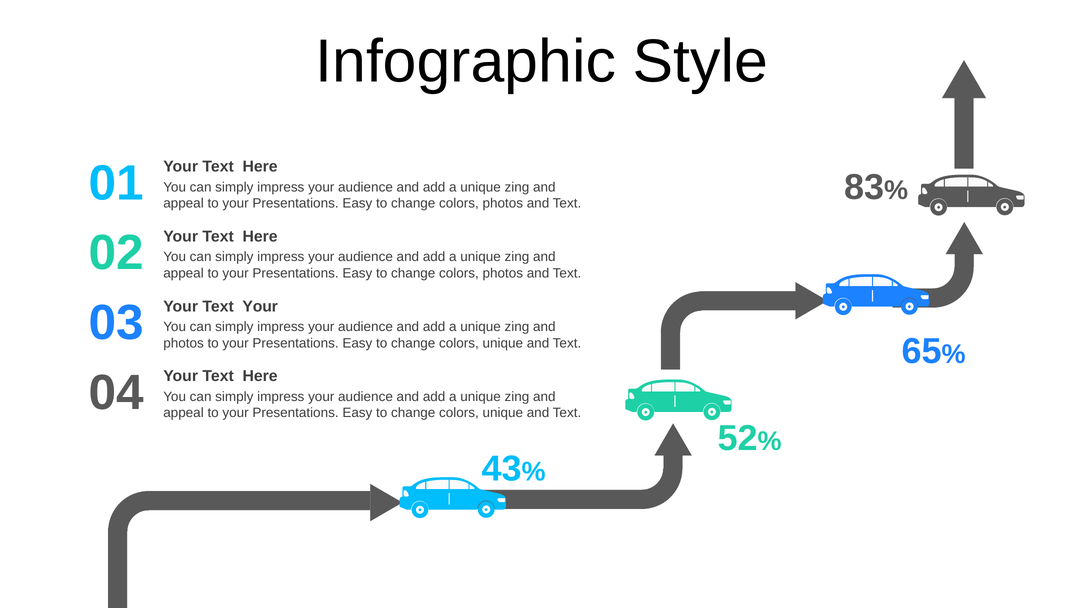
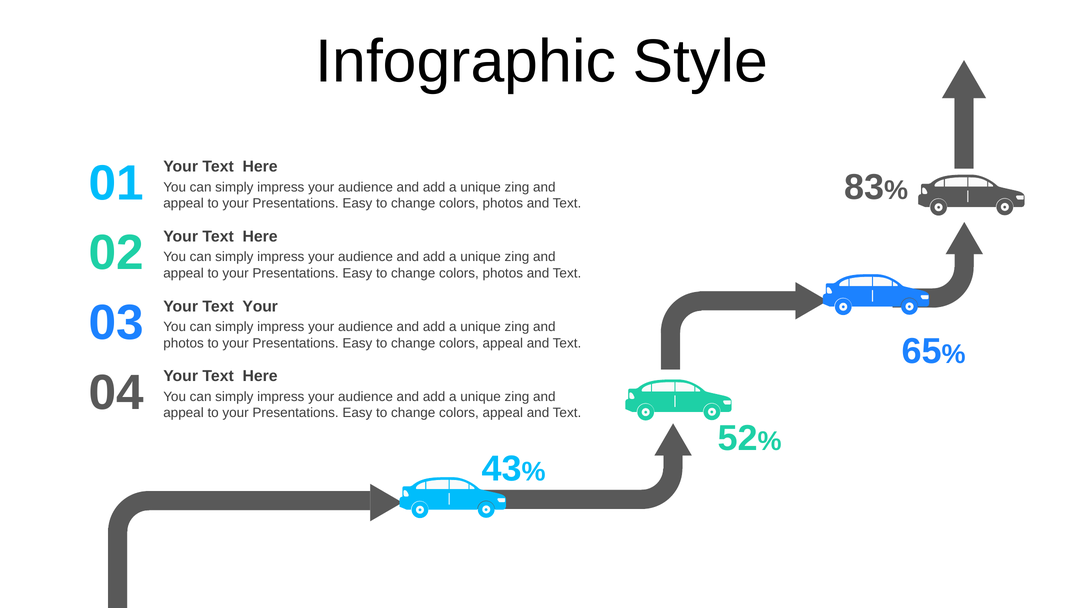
unique at (503, 343): unique -> appeal
unique at (503, 413): unique -> appeal
